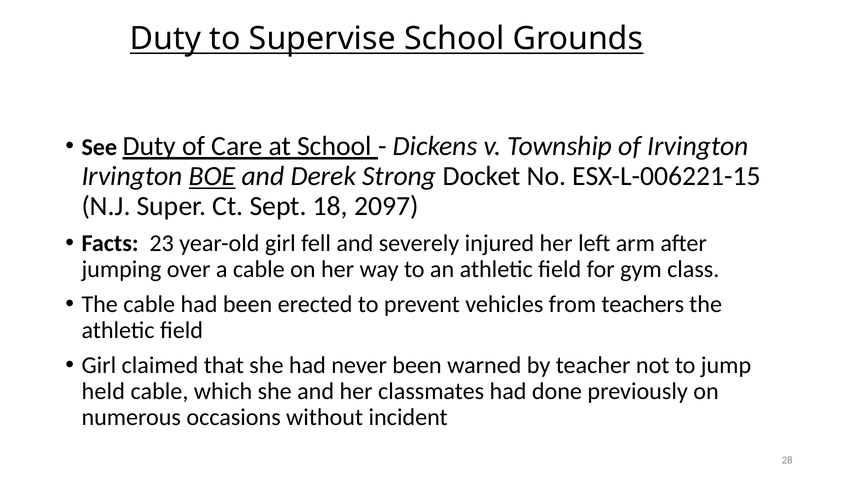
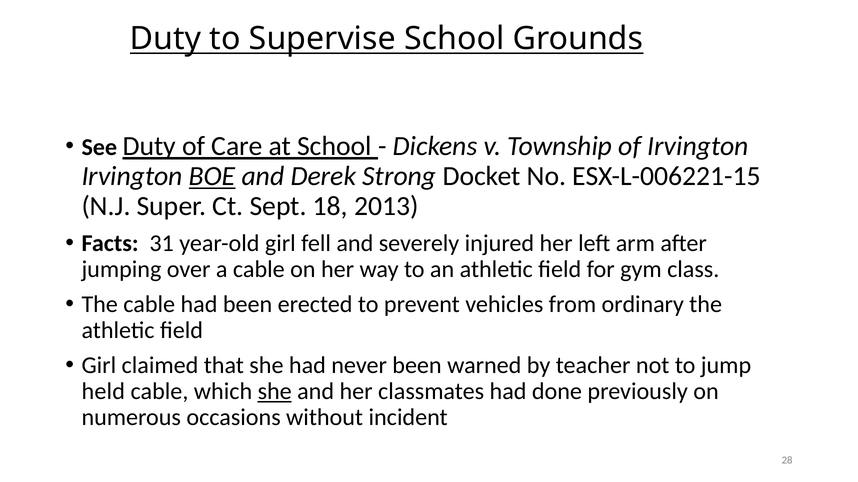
2097: 2097 -> 2013
23: 23 -> 31
teachers: teachers -> ordinary
she at (275, 392) underline: none -> present
